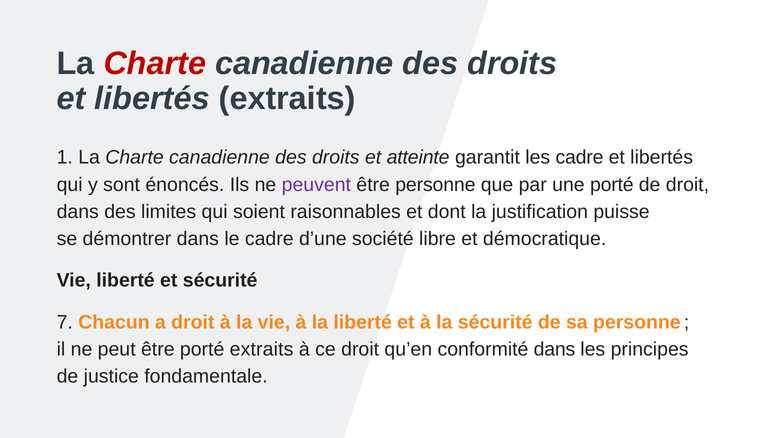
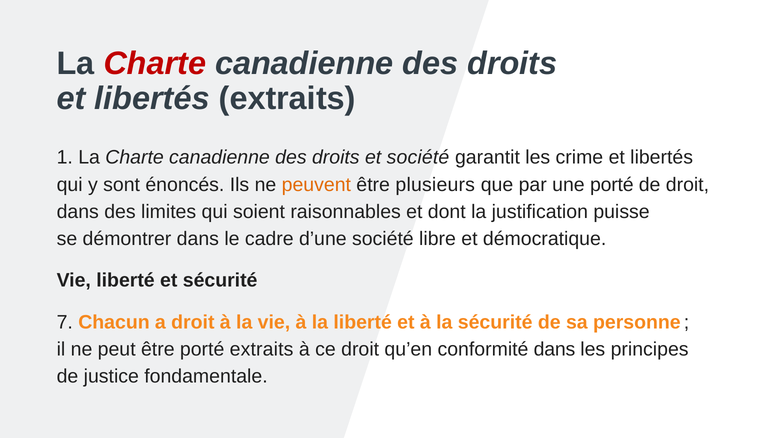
et atteinte: atteinte -> société
les cadre: cadre -> crime
peuvent colour: purple -> orange
être personne: personne -> plusieurs
